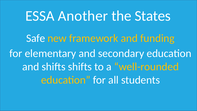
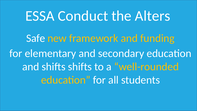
Another: Another -> Conduct
States: States -> Alters
